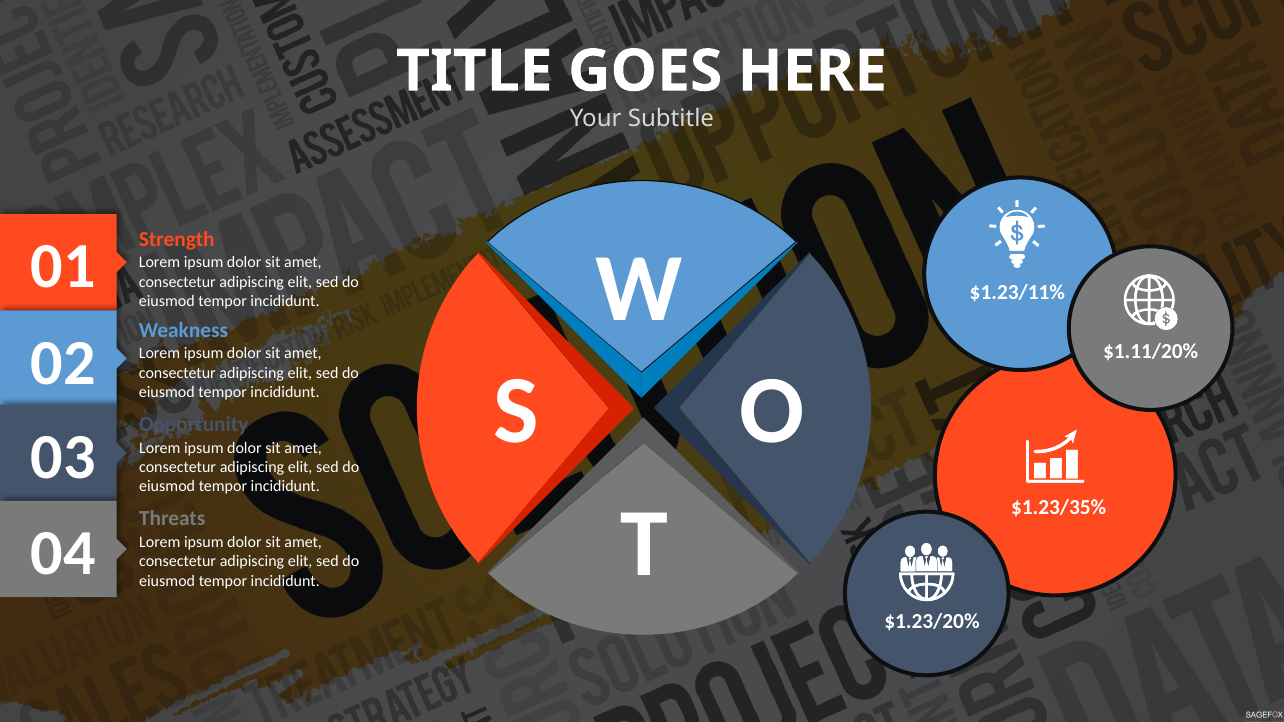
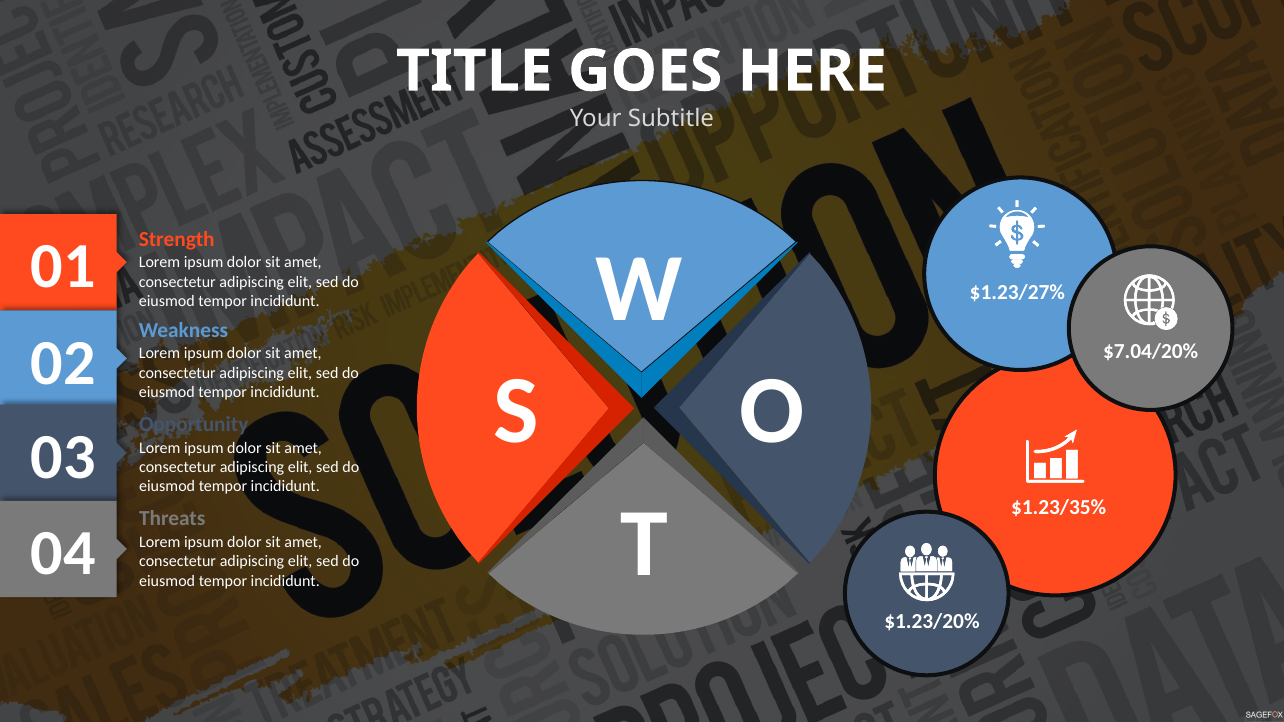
$1.23/11%: $1.23/11% -> $1.23/27%
$1.11/20%: $1.11/20% -> $7.04/20%
